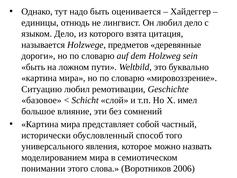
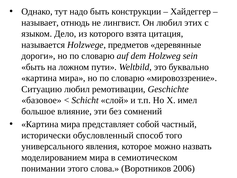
оценивается: оценивается -> конструкции
единицы: единицы -> называет
любил дело: дело -> этих
